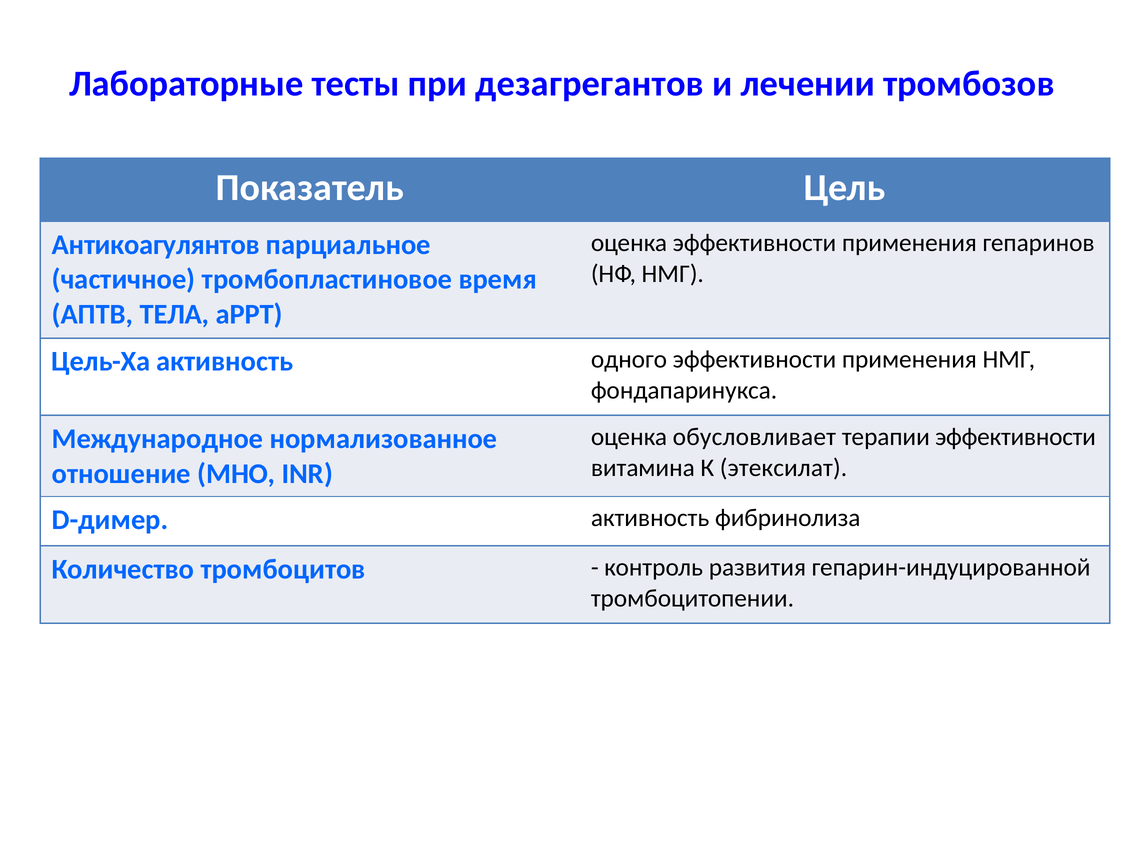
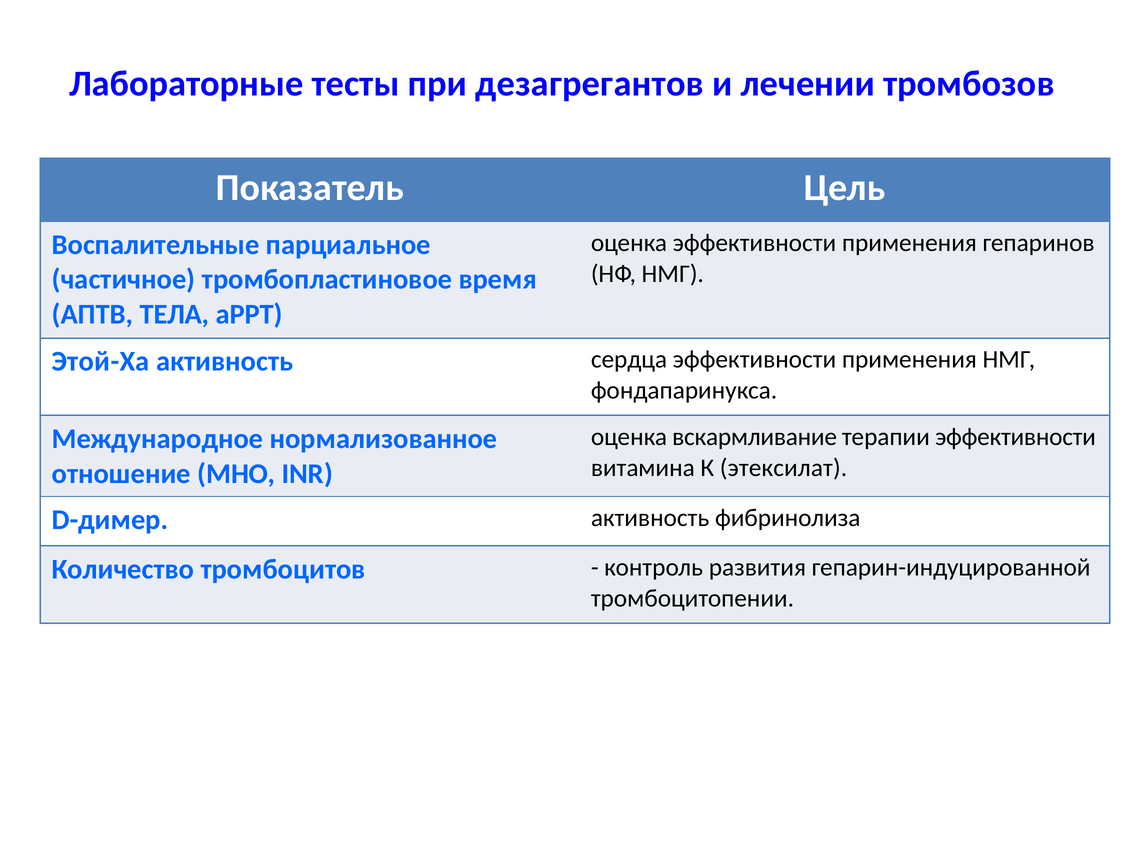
Антикоагулянтов: Антикоагулянтов -> Воспалительные
Цель-Ха: Цель-Ха -> Этой-Ха
одного: одного -> сердца
обусловливает: обусловливает -> вскармливание
